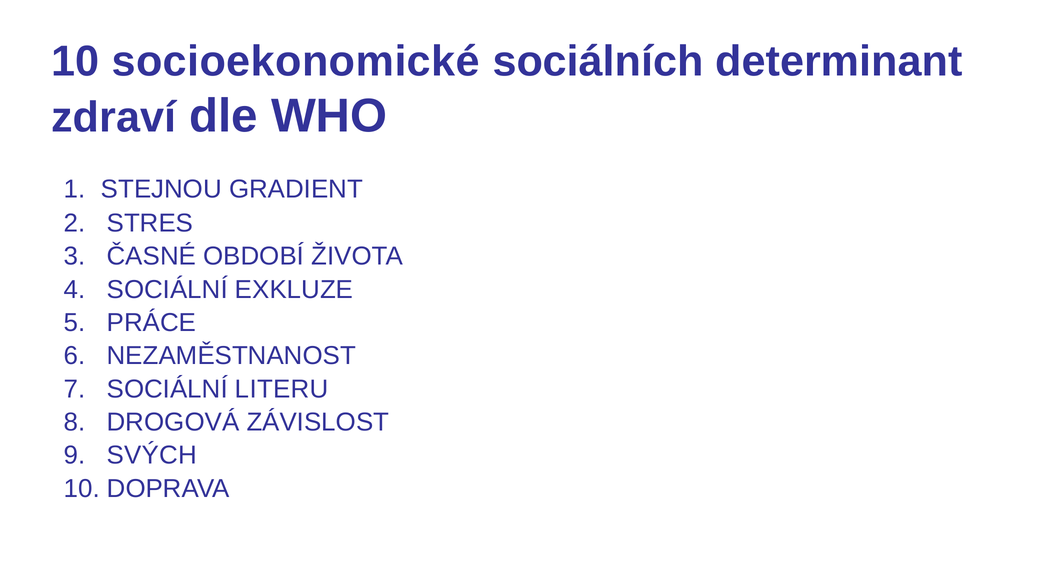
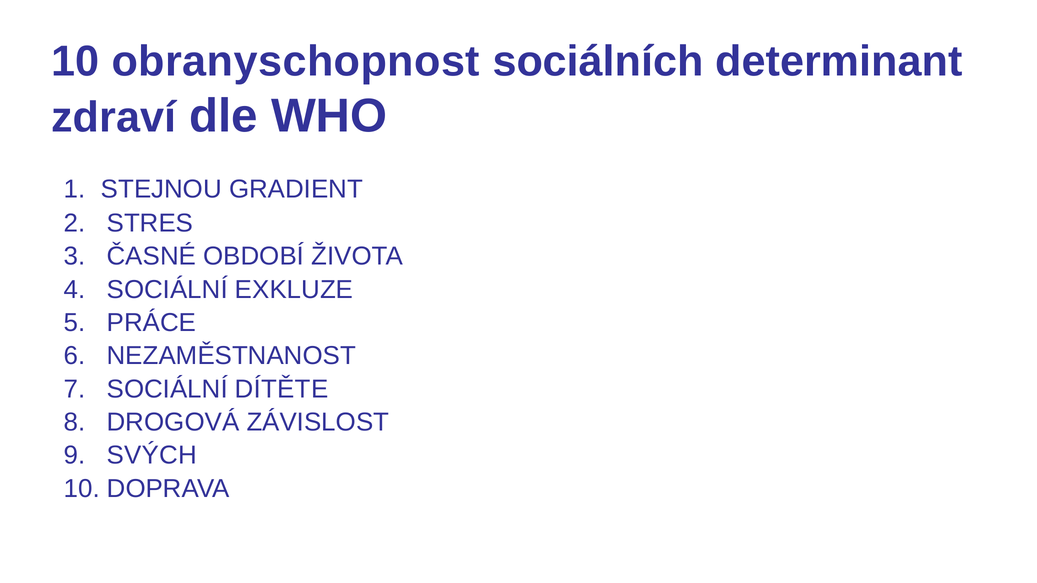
socioekonomické: socioekonomické -> obranyschopnost
LITERU: LITERU -> DÍTĚTE
